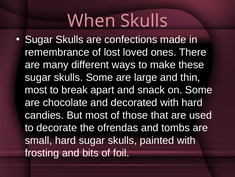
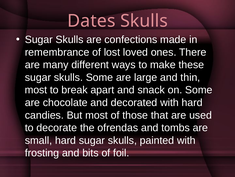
When: When -> Dates
